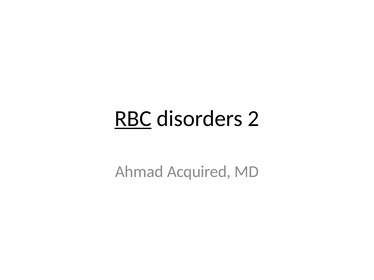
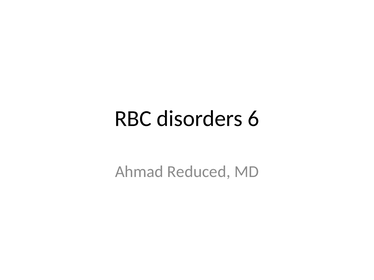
RBC underline: present -> none
2: 2 -> 6
Acquired: Acquired -> Reduced
